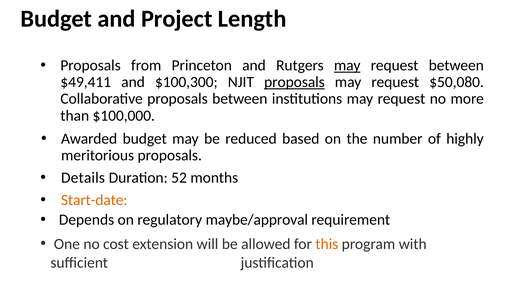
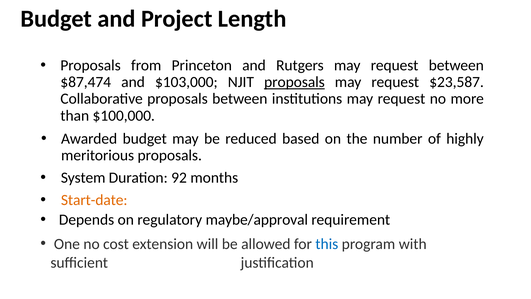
may at (347, 65) underline: present -> none
$49,411: $49,411 -> $87,474
$100,300: $100,300 -> $103,000
$50,080: $50,080 -> $23,587
Details: Details -> System
52: 52 -> 92
this colour: orange -> blue
